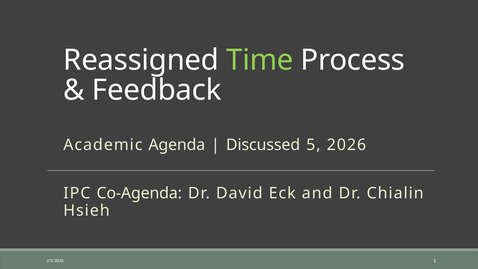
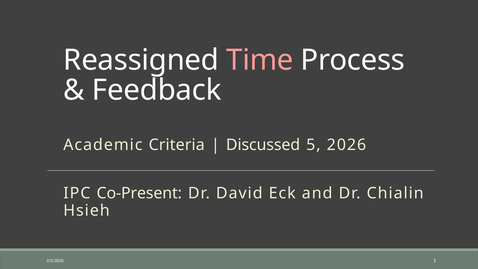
Time colour: light green -> pink
Agenda: Agenda -> Criteria
Co-Agenda: Co-Agenda -> Co-Present
